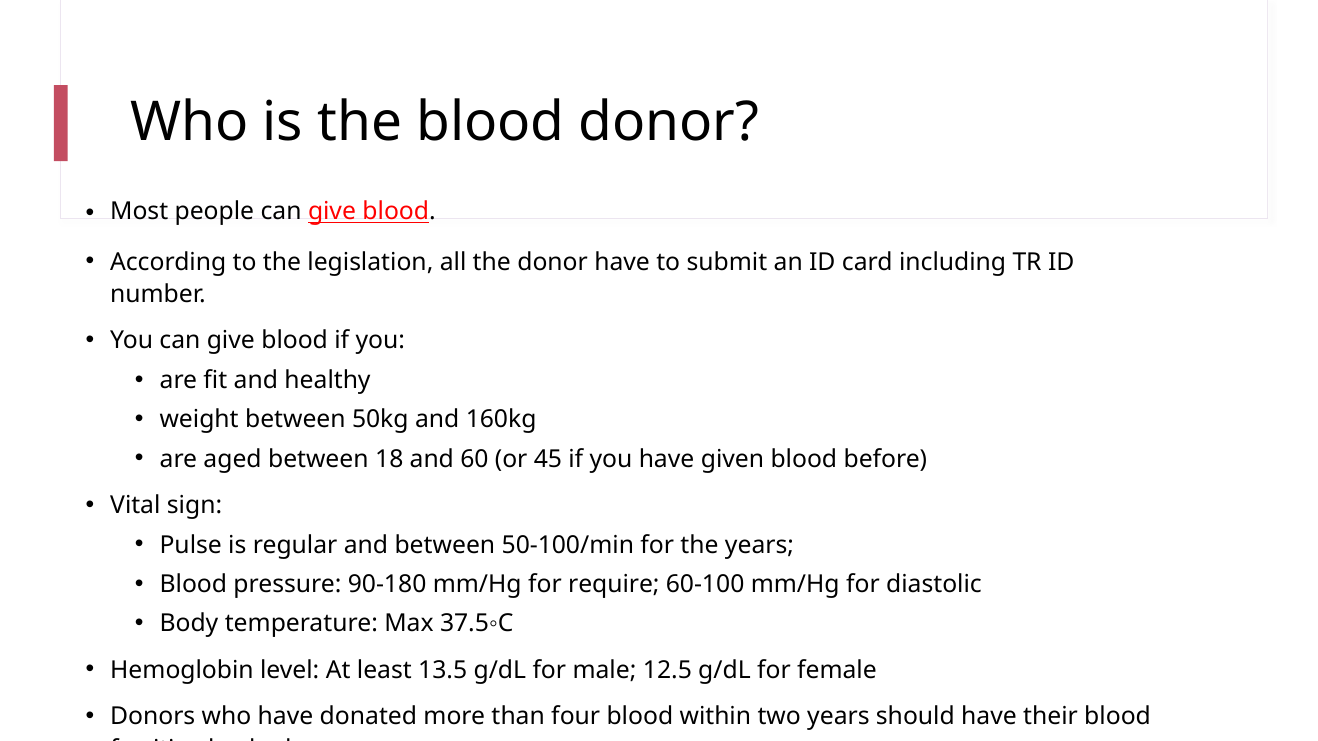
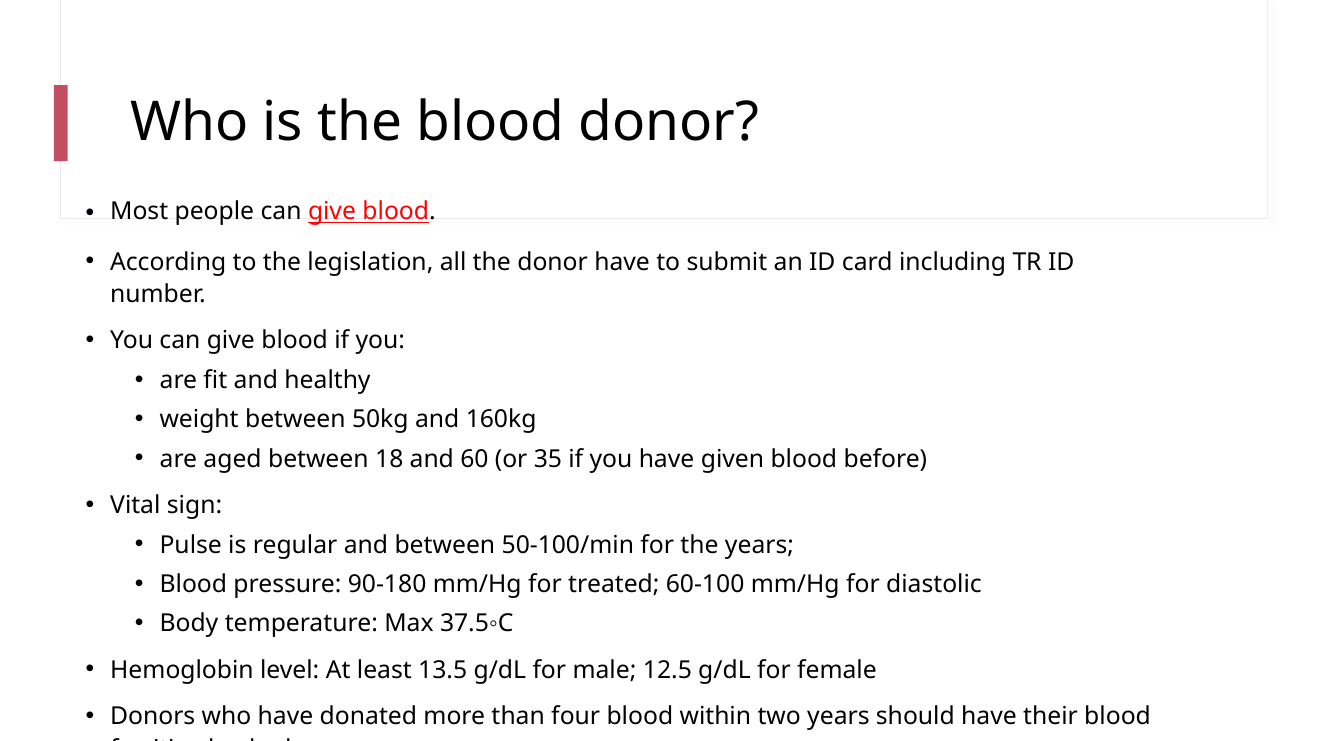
45: 45 -> 35
require: require -> treated
